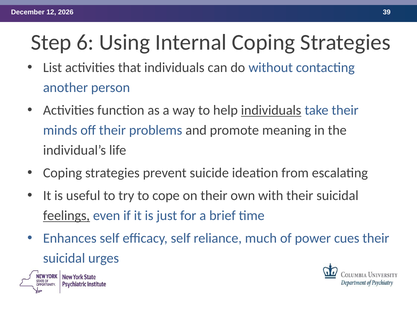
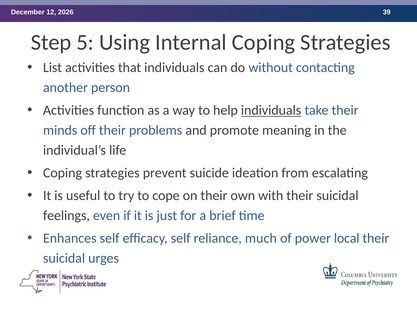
6: 6 -> 5
feelings underline: present -> none
cues: cues -> local
